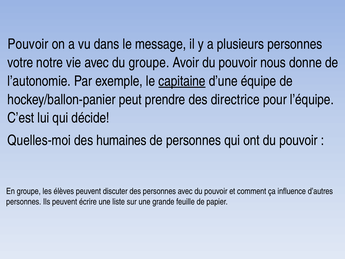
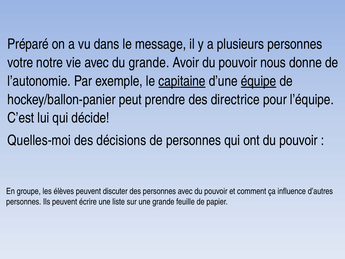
Pouvoir at (28, 44): Pouvoir -> Préparé
du groupe: groupe -> grande
équipe underline: none -> present
humaines: humaines -> décisions
